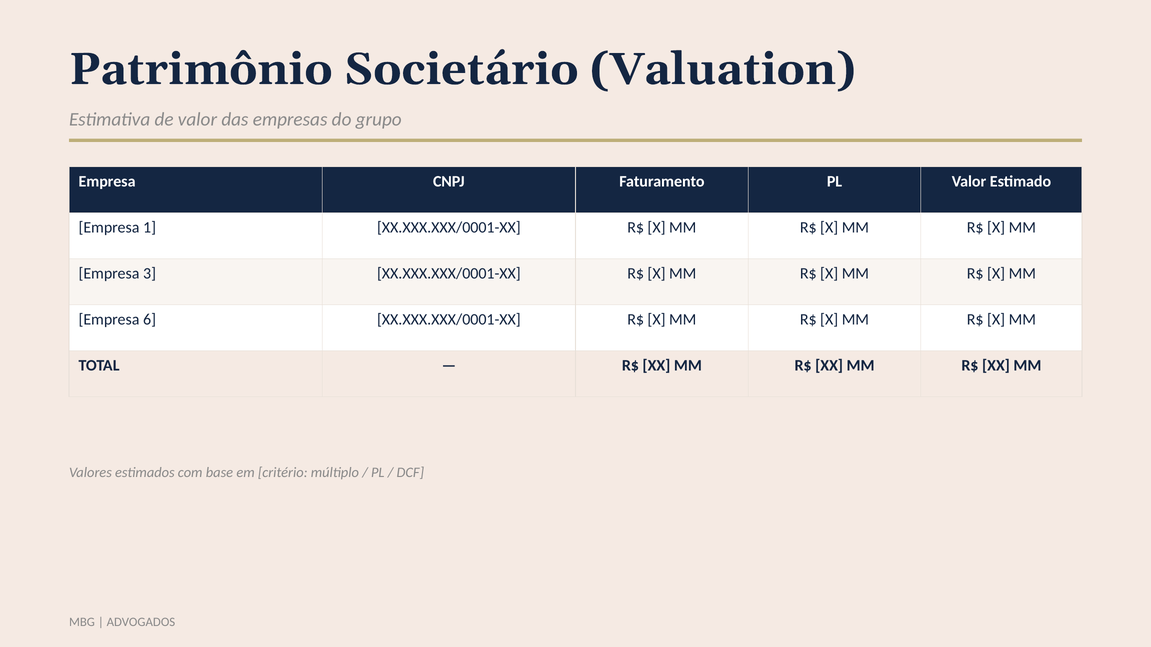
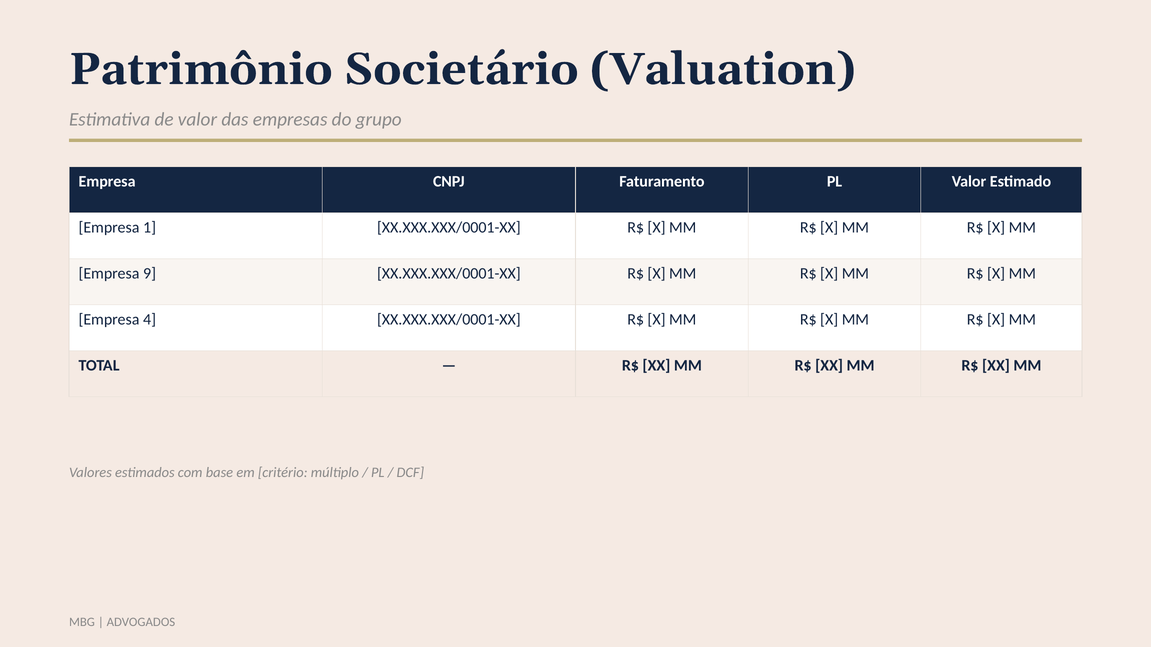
3: 3 -> 9
6: 6 -> 4
